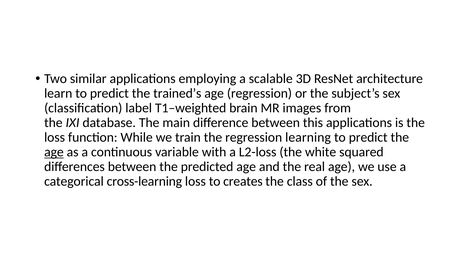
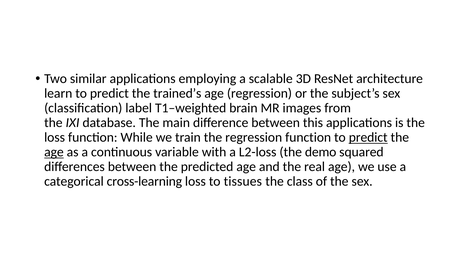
regression learning: learning -> function
predict at (368, 137) underline: none -> present
white: white -> demo
creates: creates -> tissues
